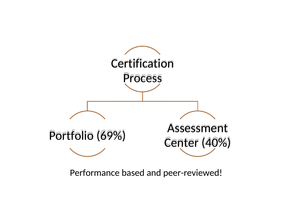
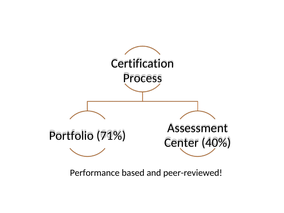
69%: 69% -> 71%
